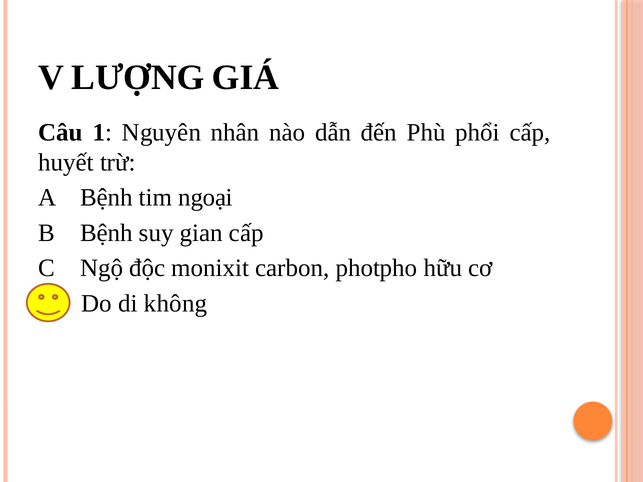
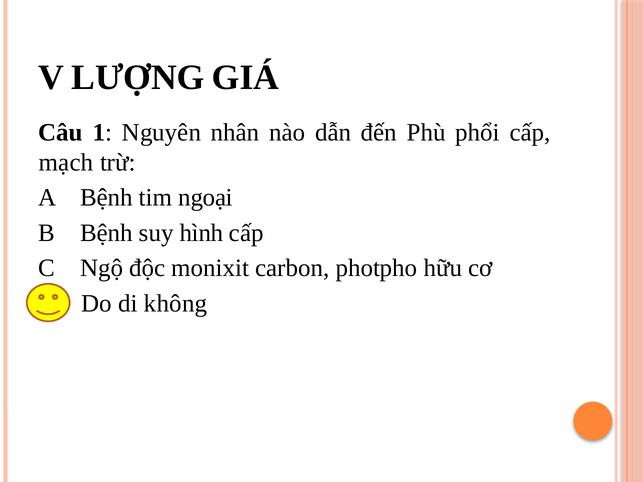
huyết: huyết -> mạch
gian: gian -> hình
